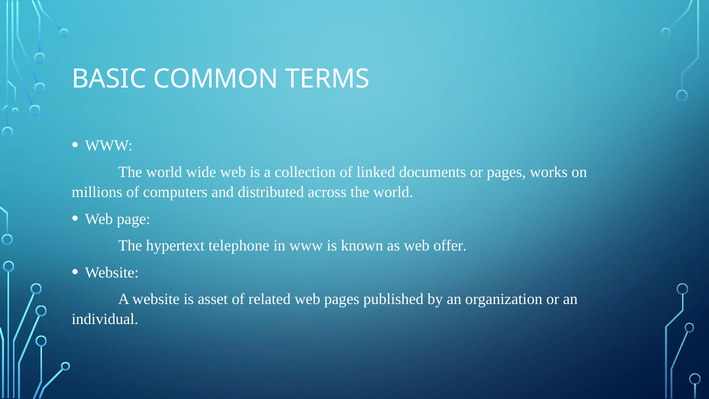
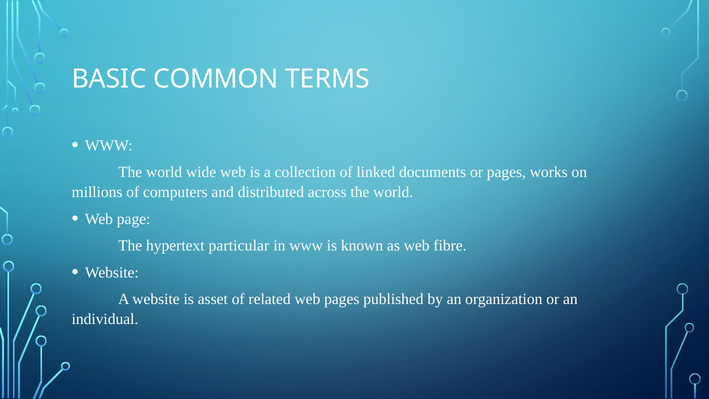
telephone: telephone -> particular
offer: offer -> fibre
